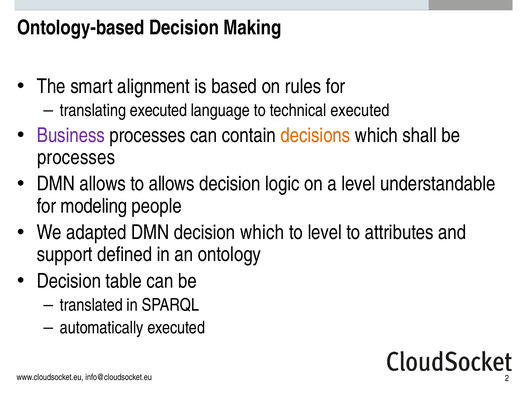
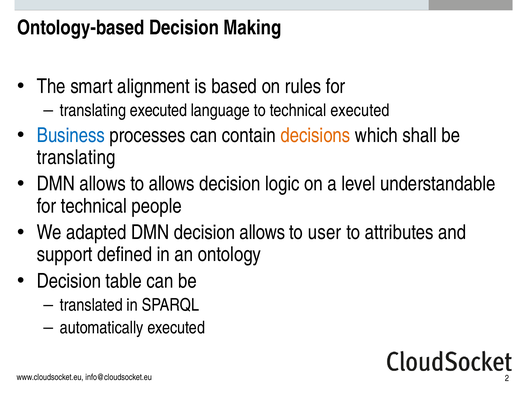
Business colour: purple -> blue
processes at (76, 158): processes -> translating
for modeling: modeling -> technical
decision which: which -> allows
to level: level -> user
